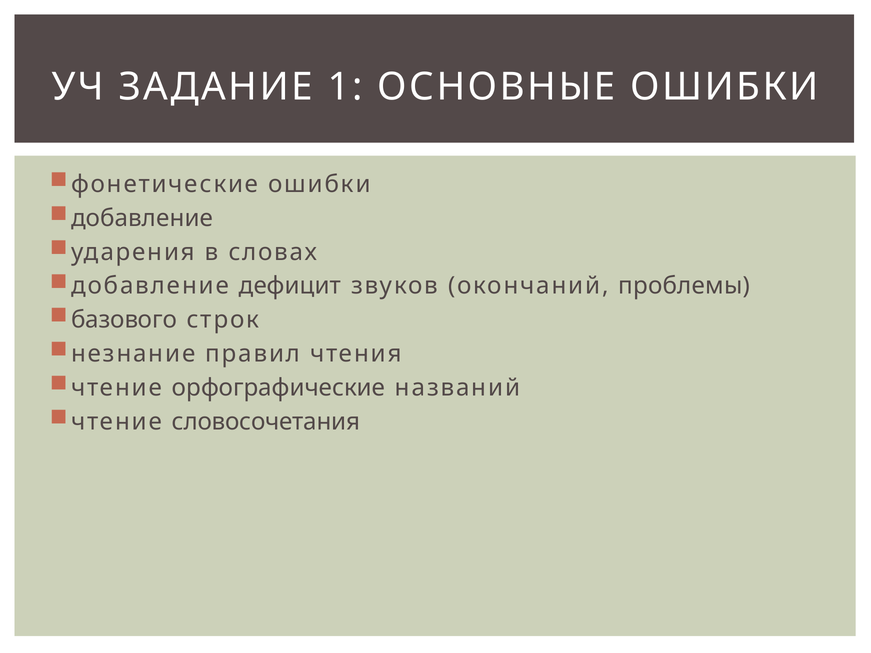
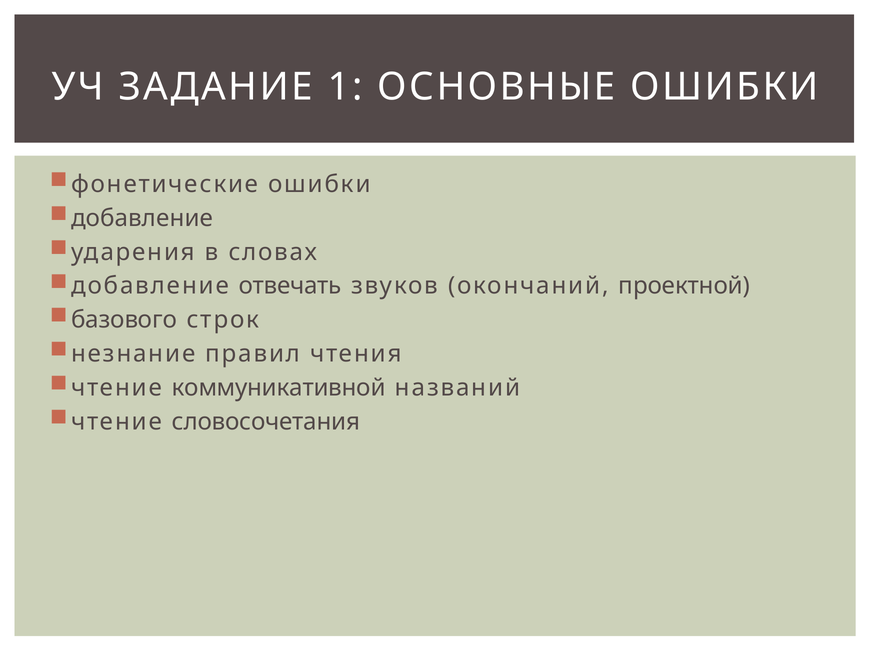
дефицит: дефицит -> отвечать
проблемы: проблемы -> проектной
орфографические: орфографические -> коммуникативной
